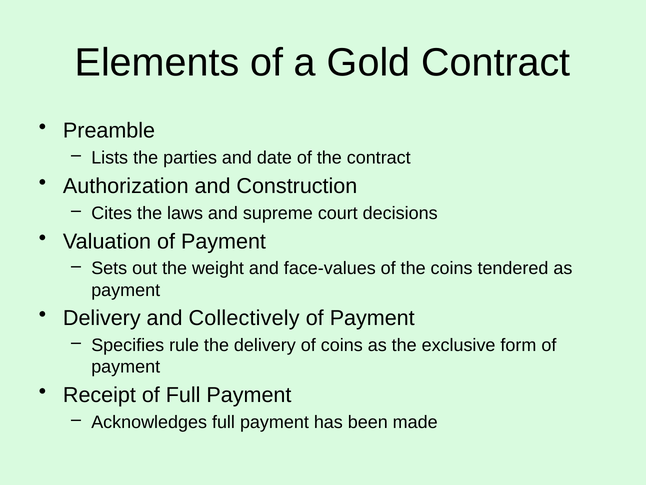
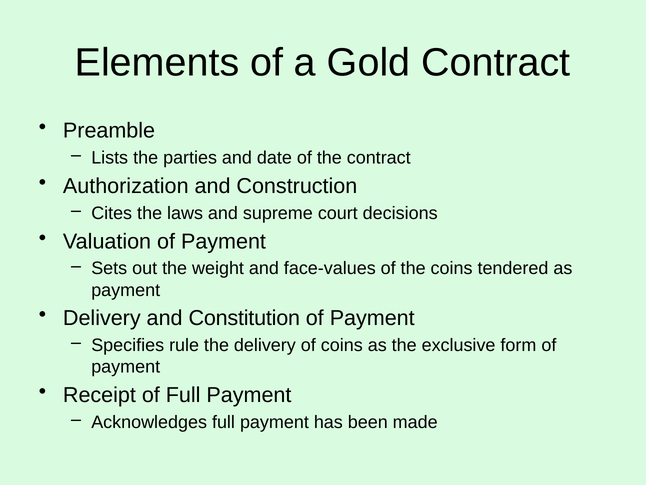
Collectively: Collectively -> Constitution
